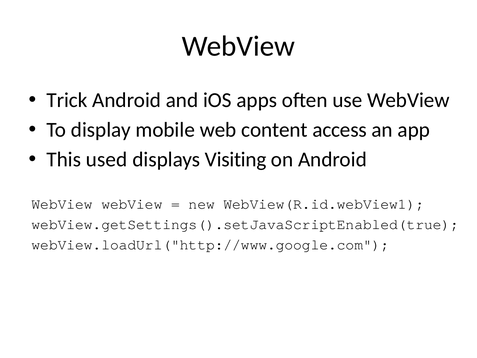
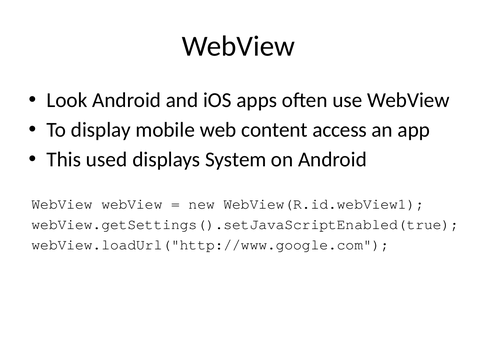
Trick: Trick -> Look
Visiting: Visiting -> System
